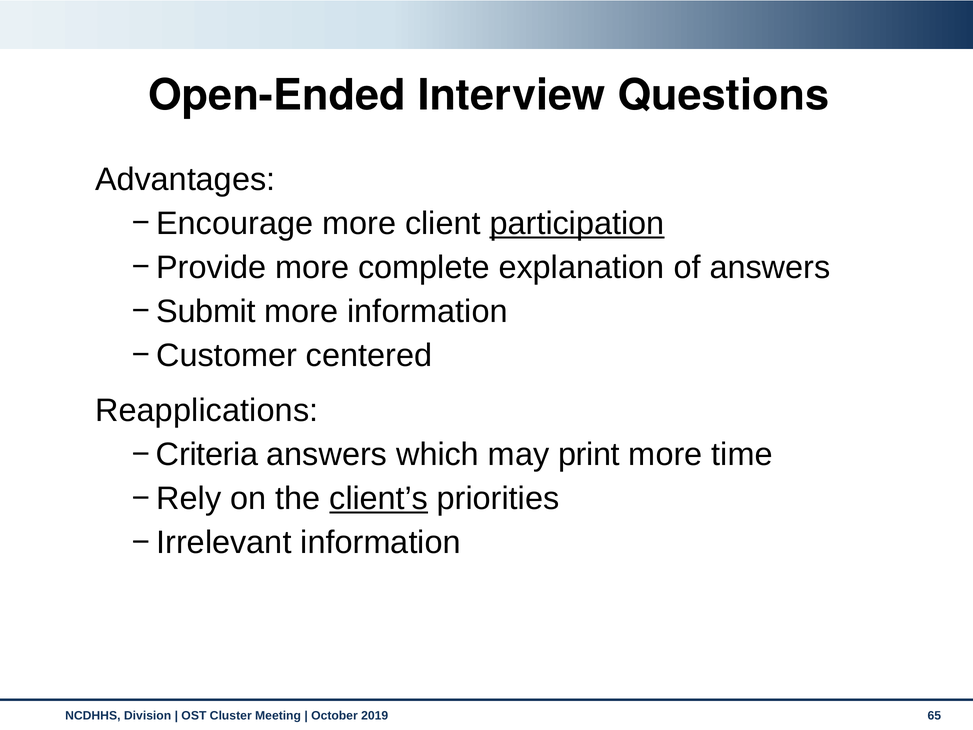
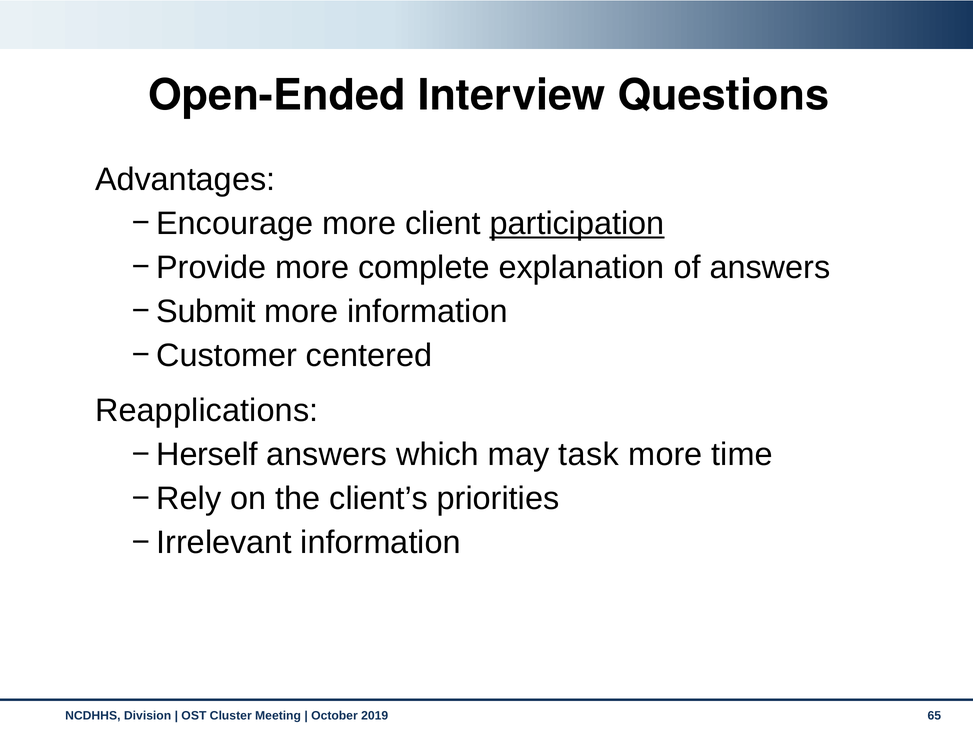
Criteria: Criteria -> Herself
print: print -> task
client’s underline: present -> none
